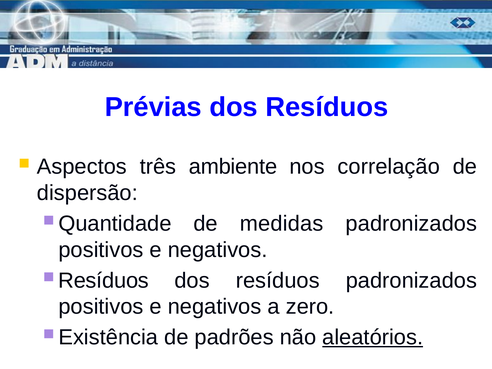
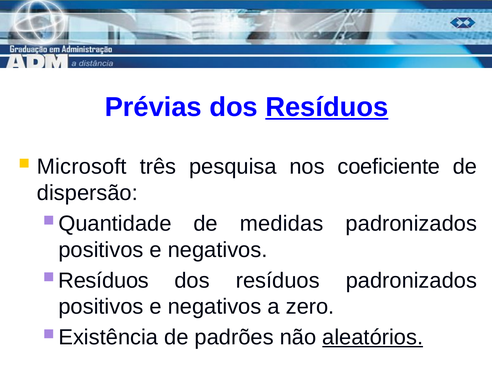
Resíduos at (327, 107) underline: none -> present
Aspectos: Aspectos -> Microsoft
ambiente: ambiente -> pesquisa
correlação: correlação -> coeficiente
